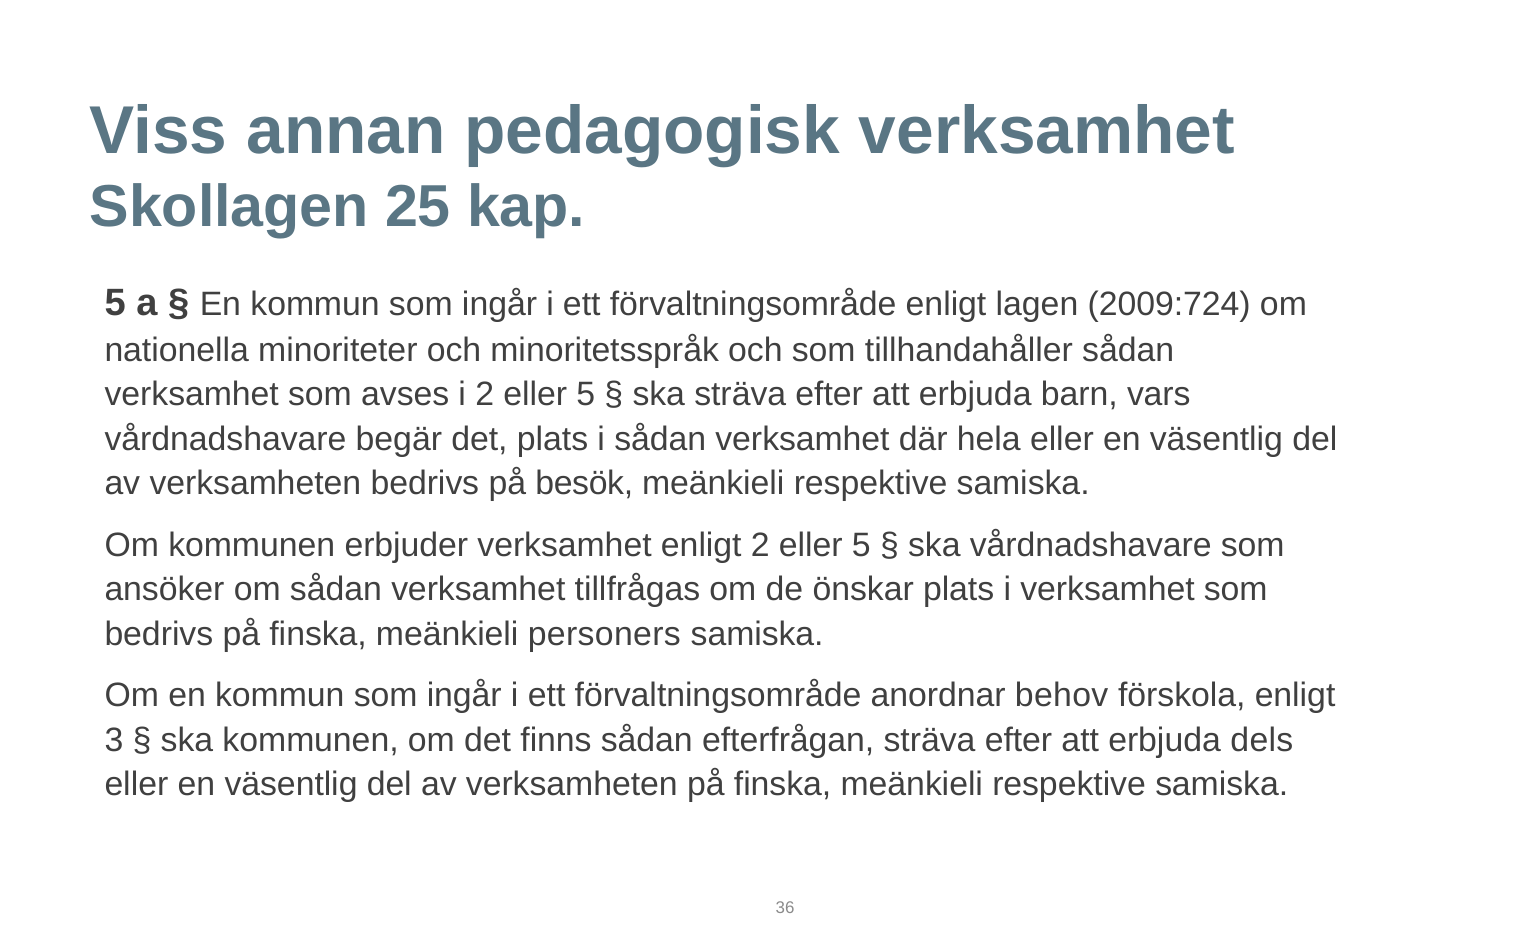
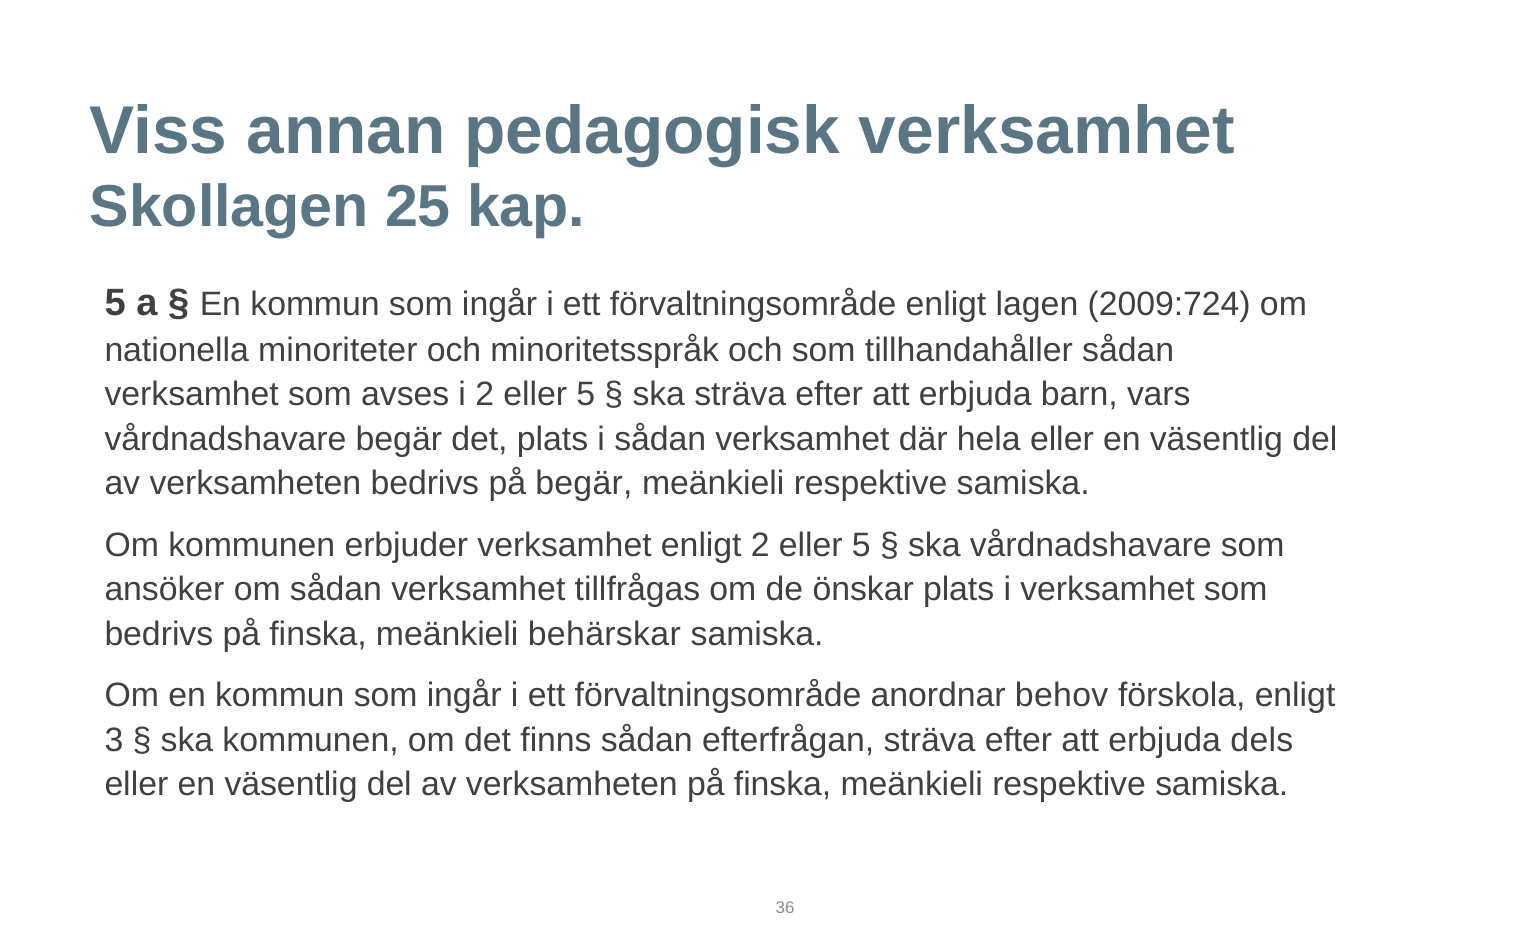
på besök: besök -> begär
personers: personers -> behärskar
